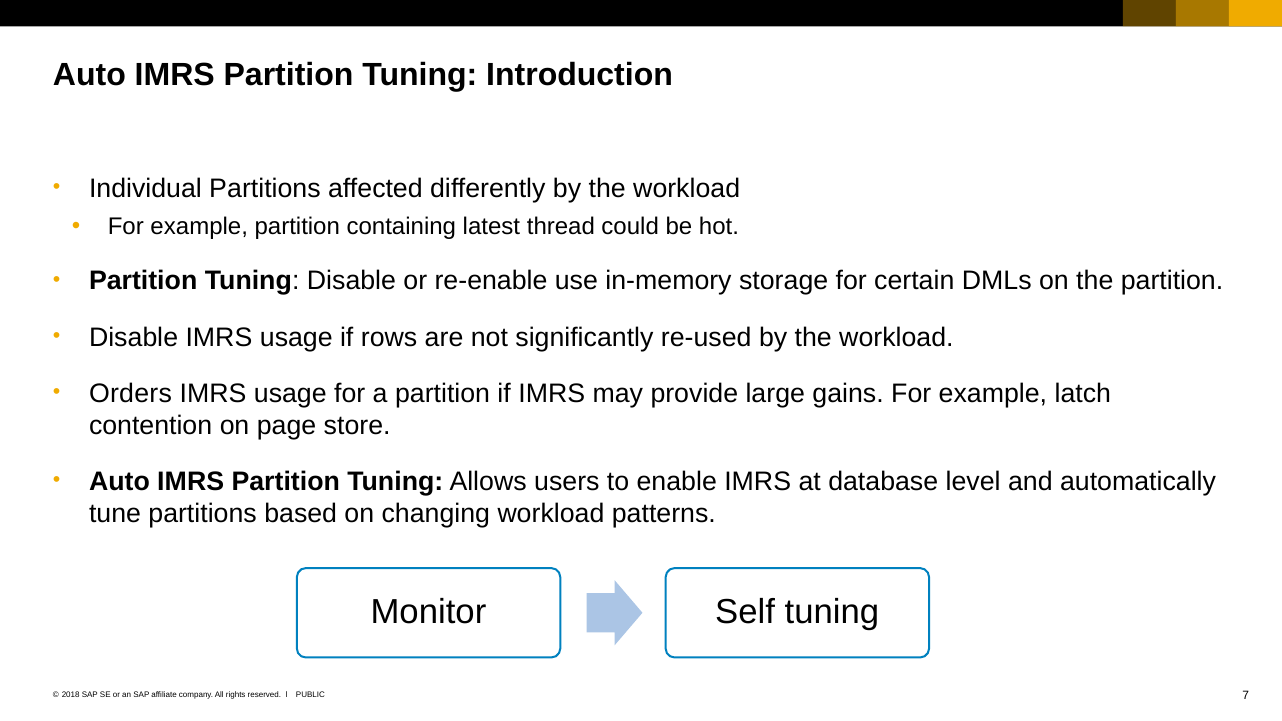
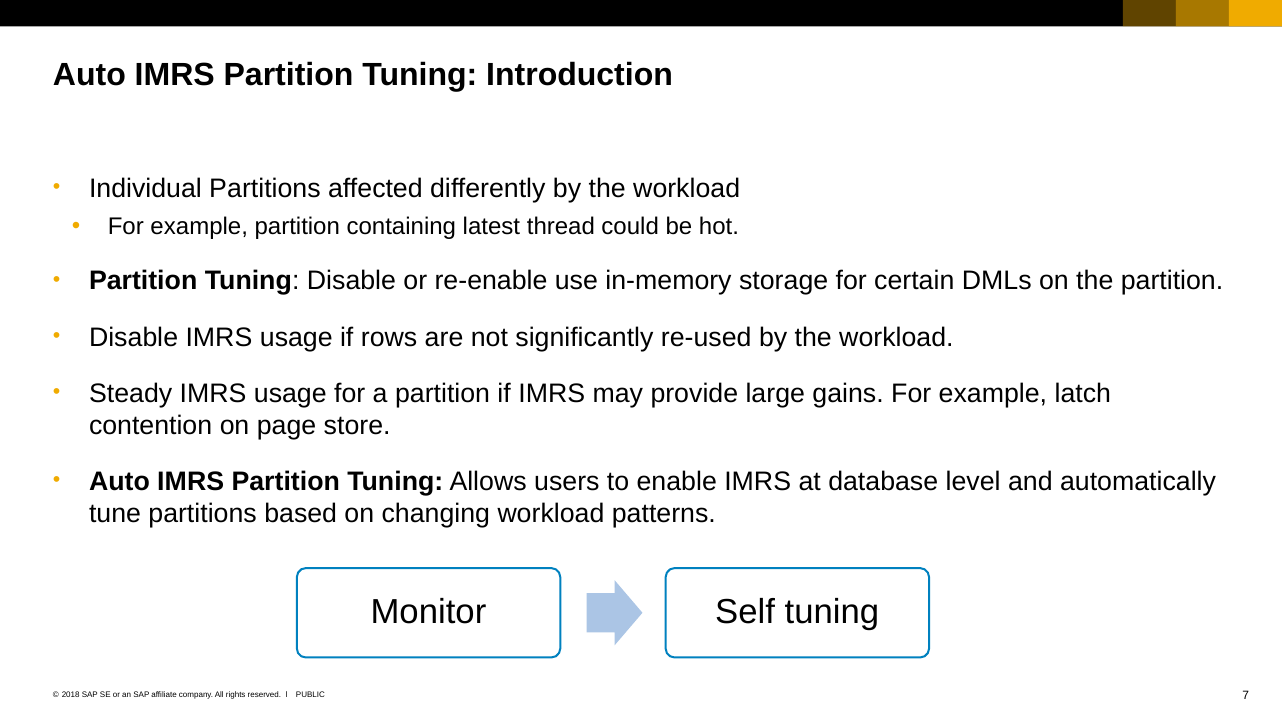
Orders: Orders -> Steady
